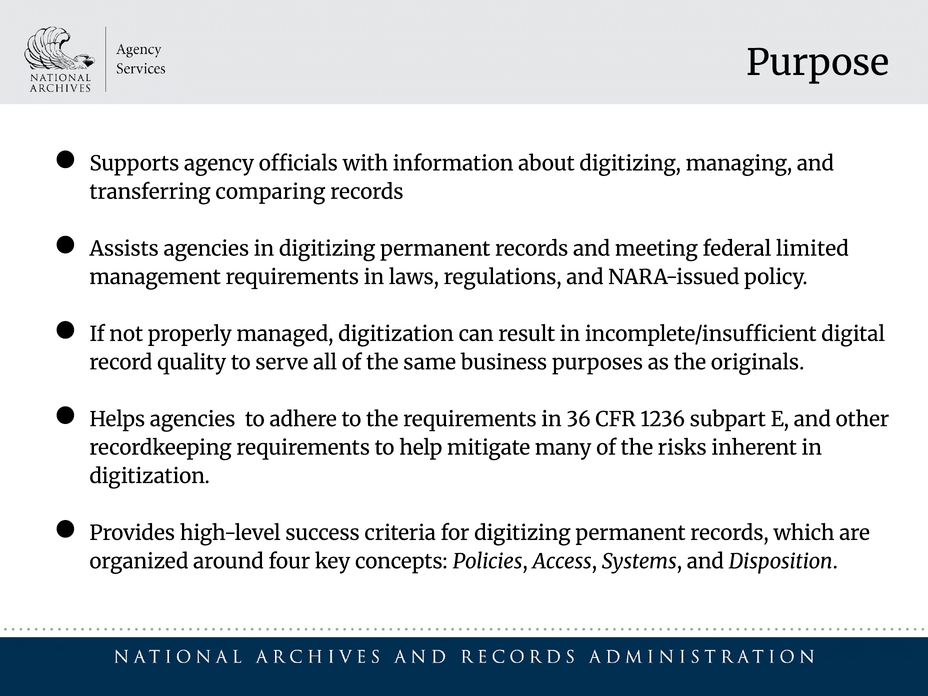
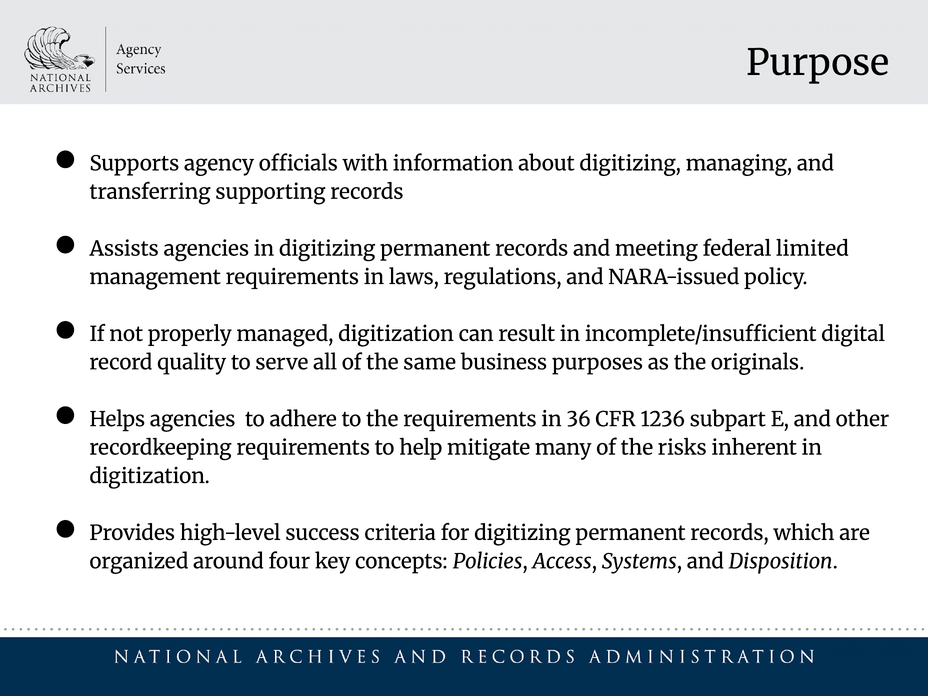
comparing: comparing -> supporting
